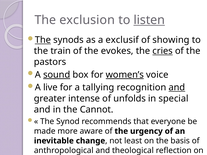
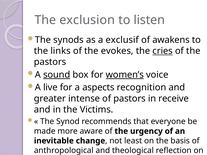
listen underline: present -> none
The at (43, 40) underline: present -> none
showing: showing -> awakens
train: train -> links
tallying: tallying -> aspects
and at (177, 88) underline: present -> none
of unfolds: unfolds -> pastors
special: special -> receive
Cannot: Cannot -> Victims
